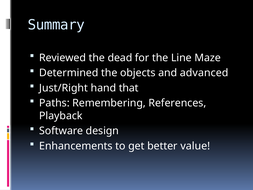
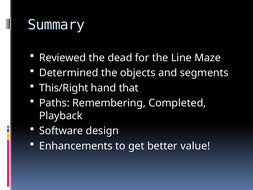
advanced: advanced -> segments
Just/Right: Just/Right -> This/Right
References: References -> Completed
